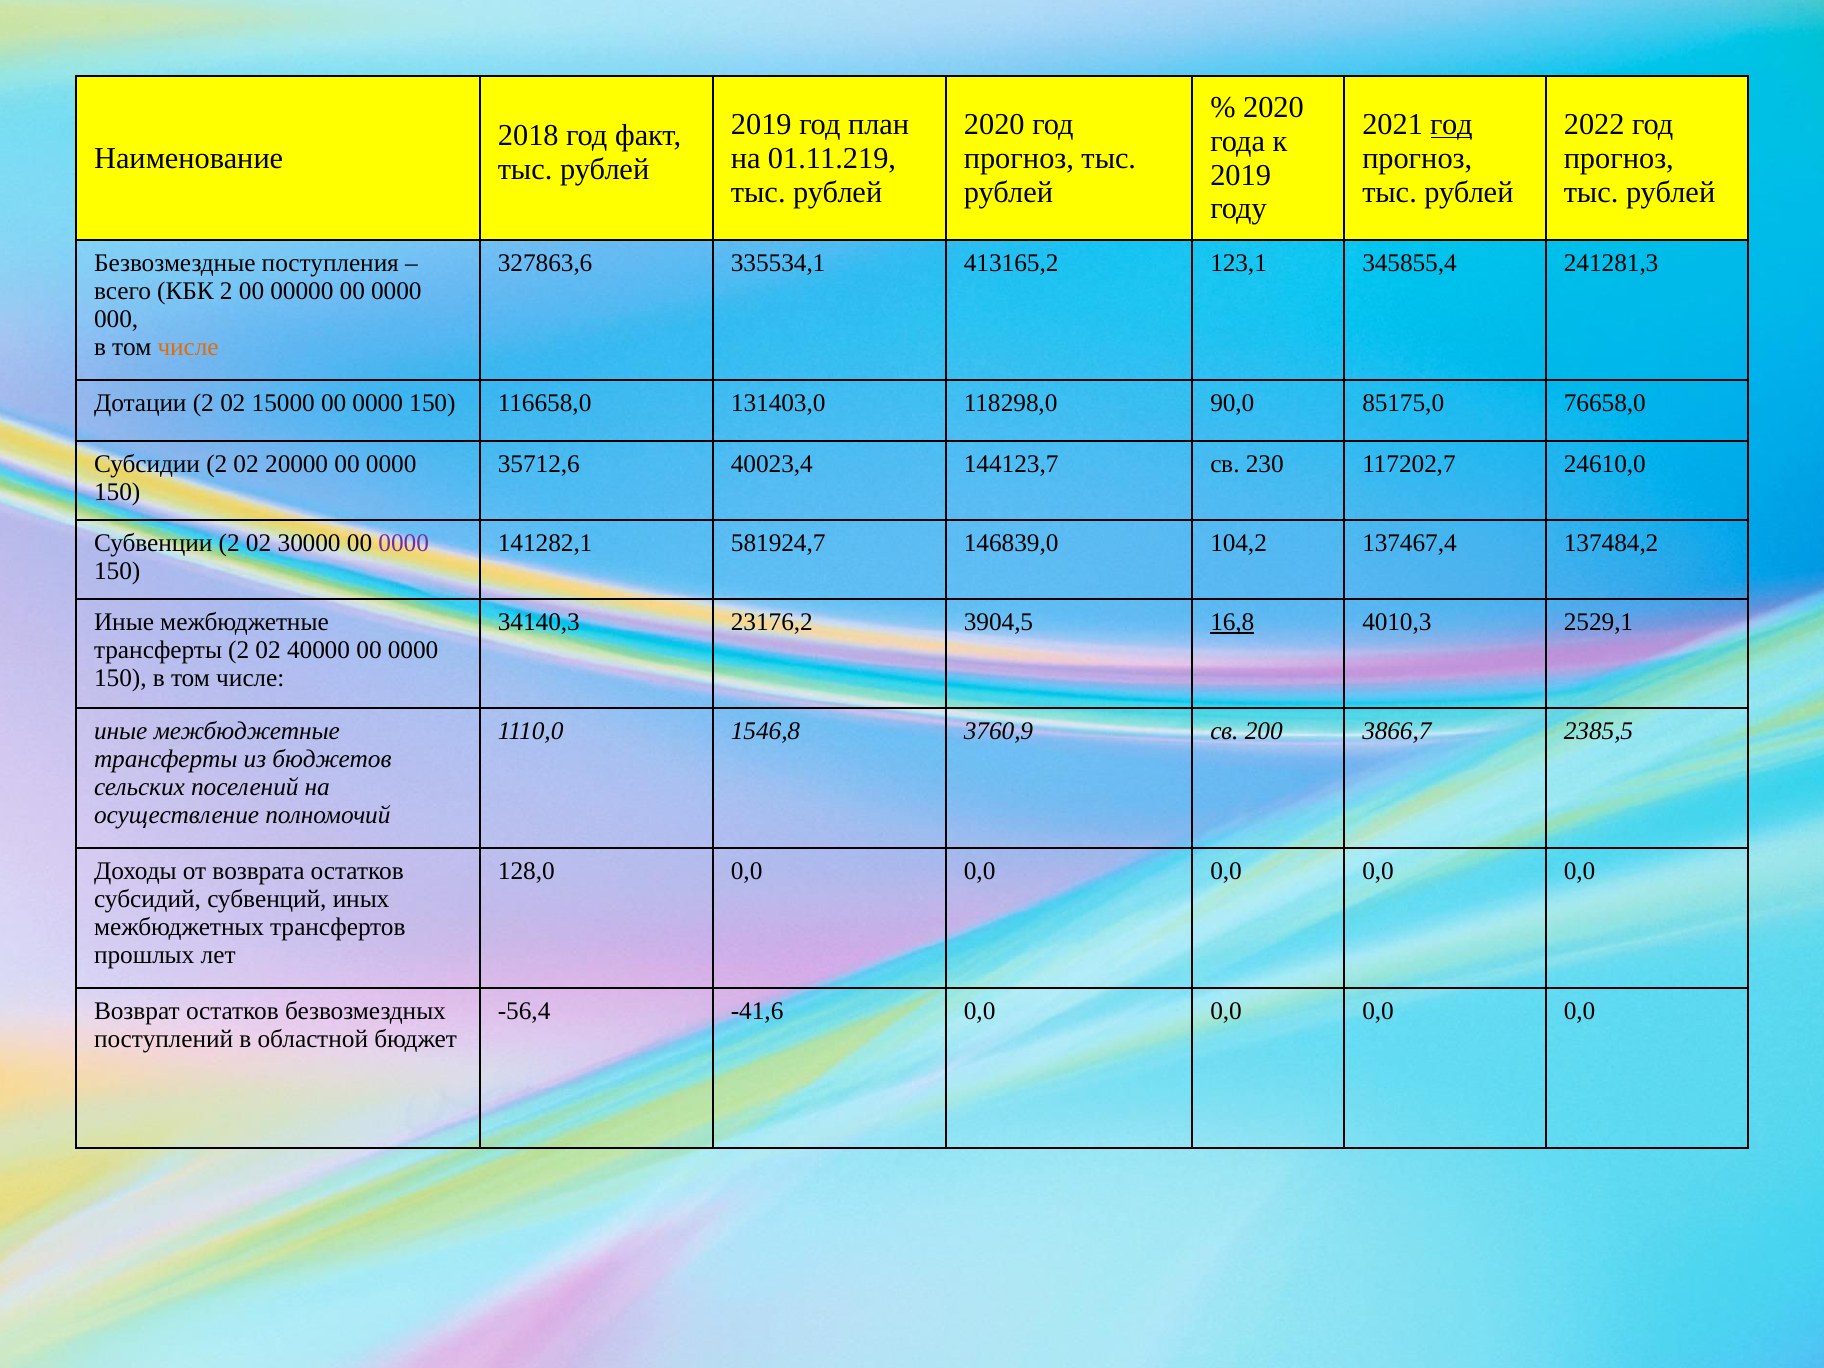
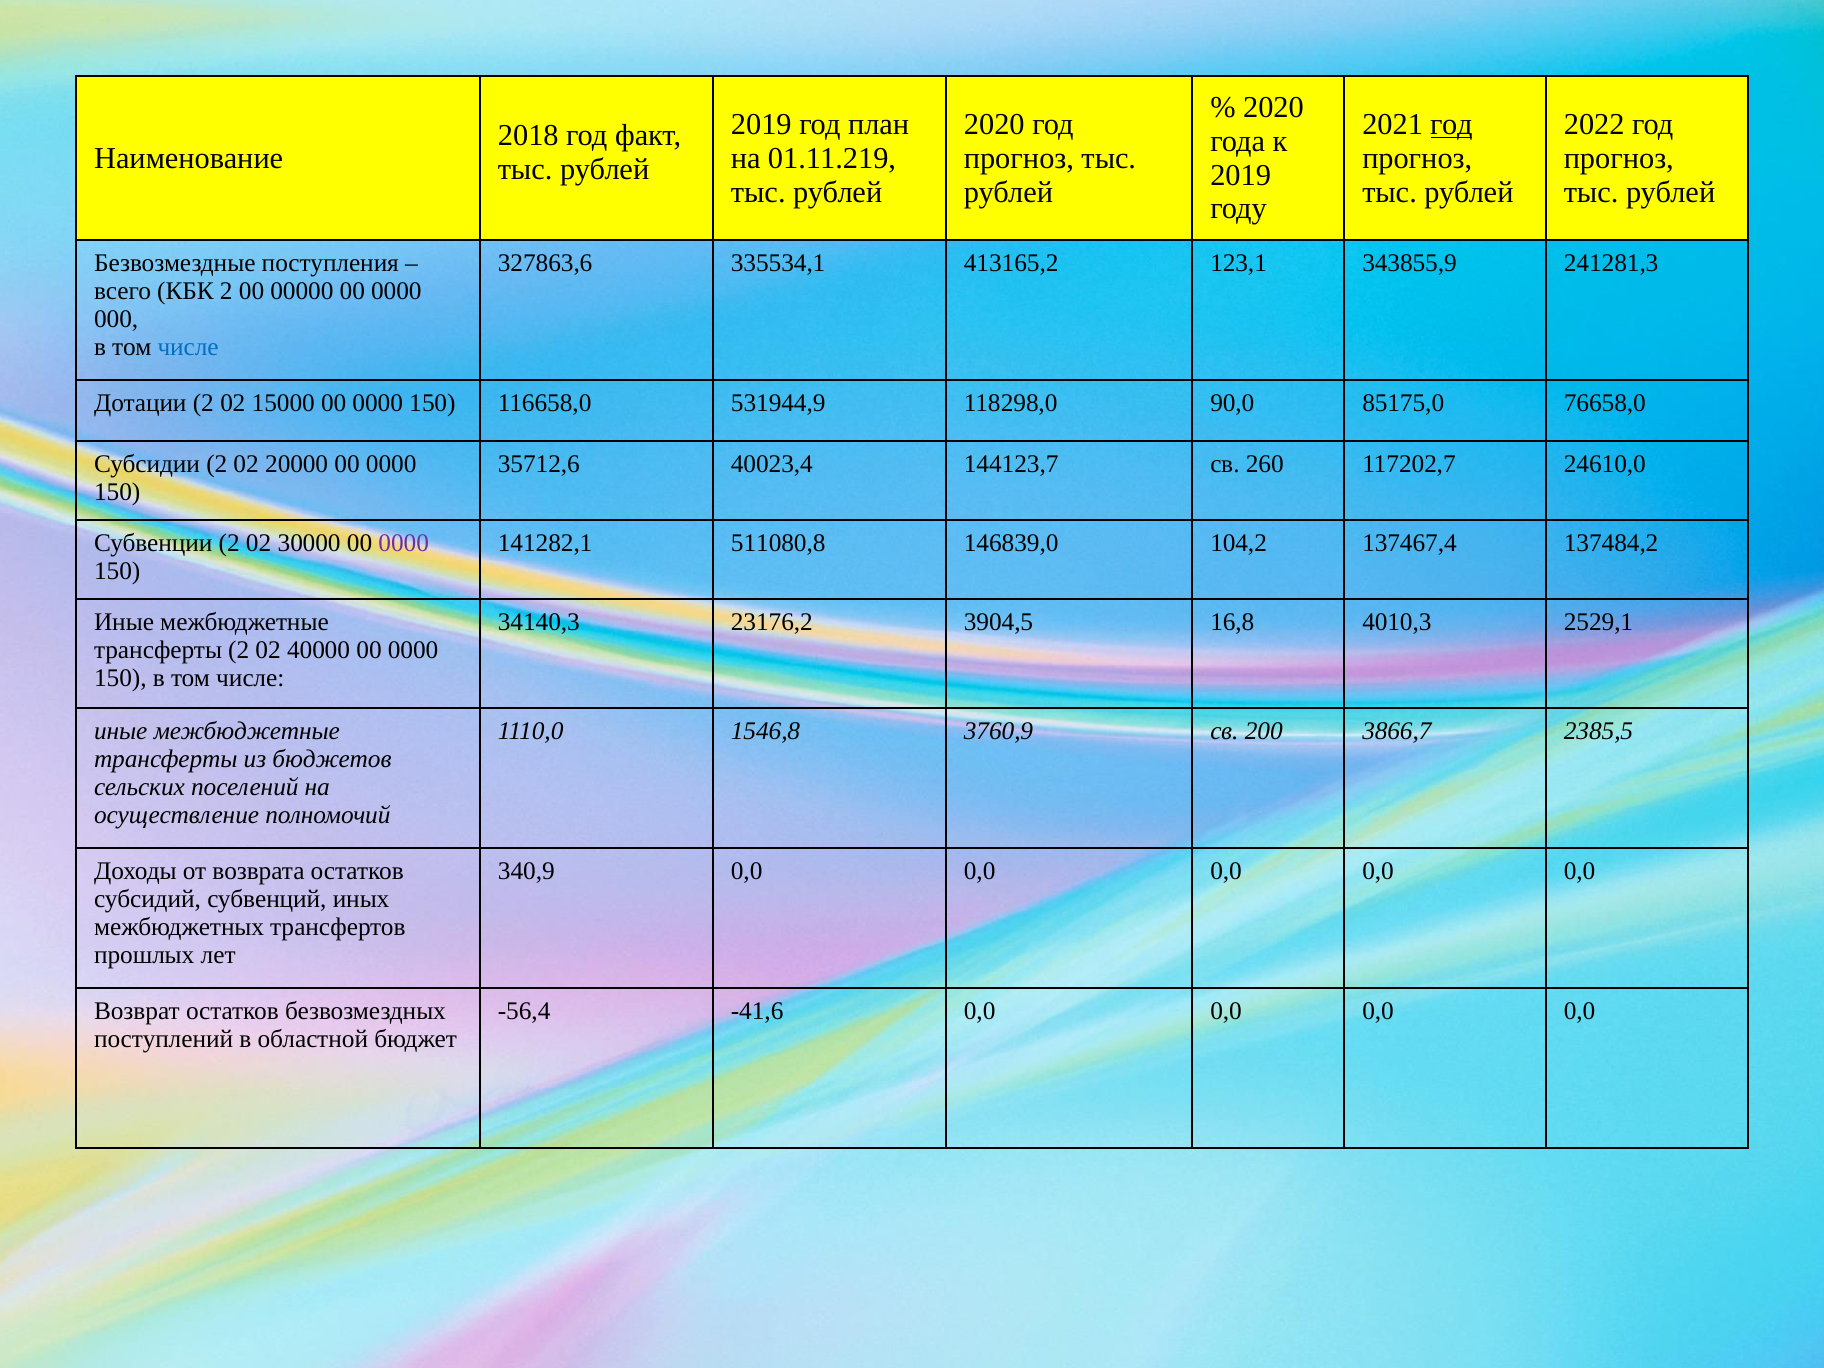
345855,4: 345855,4 -> 343855,9
числе at (188, 347) colour: orange -> blue
131403,0: 131403,0 -> 531944,9
230: 230 -> 260
581924,7: 581924,7 -> 511080,8
16,8 underline: present -> none
128,0: 128,0 -> 340,9
